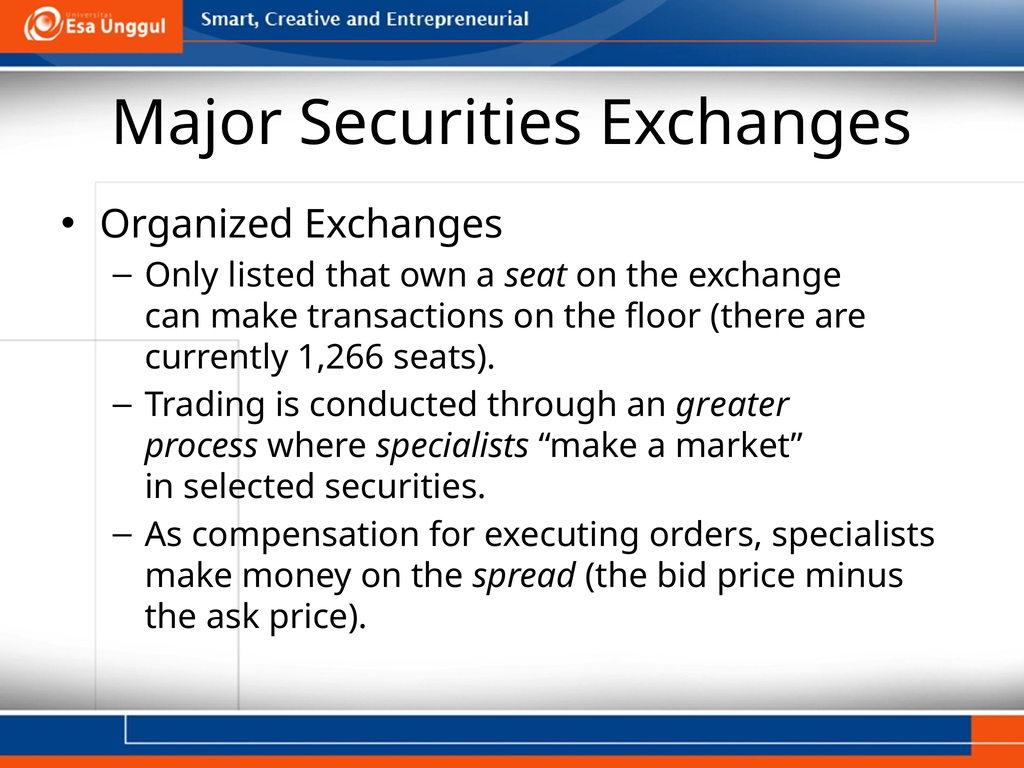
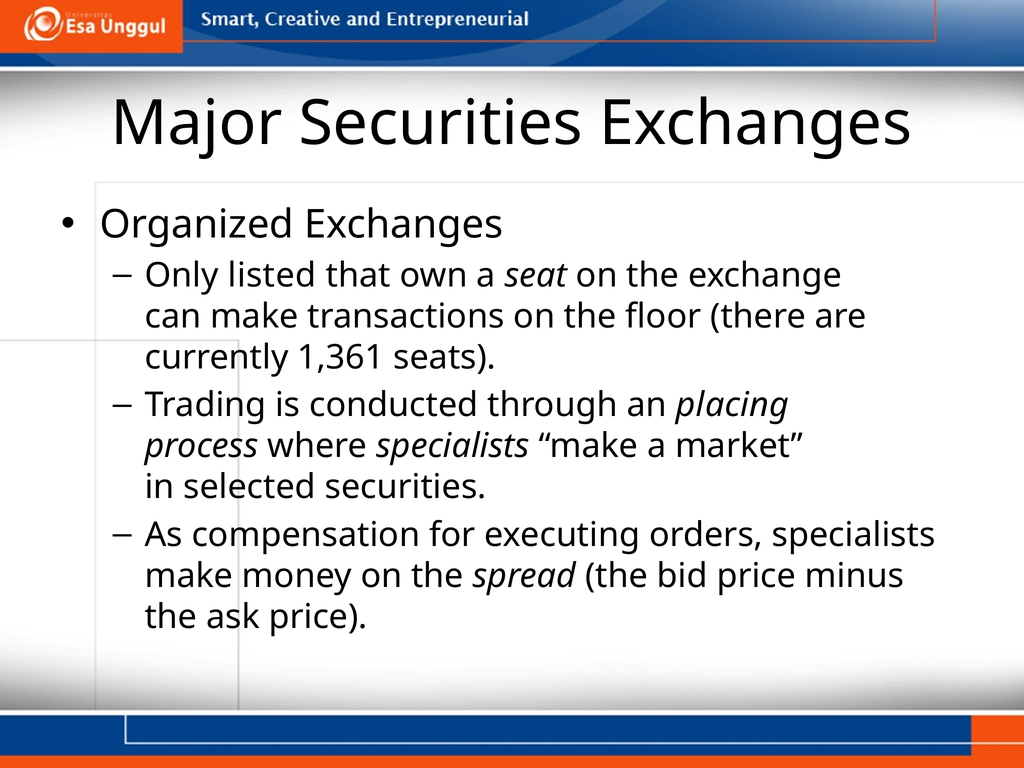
1,266: 1,266 -> 1,361
greater: greater -> placing
